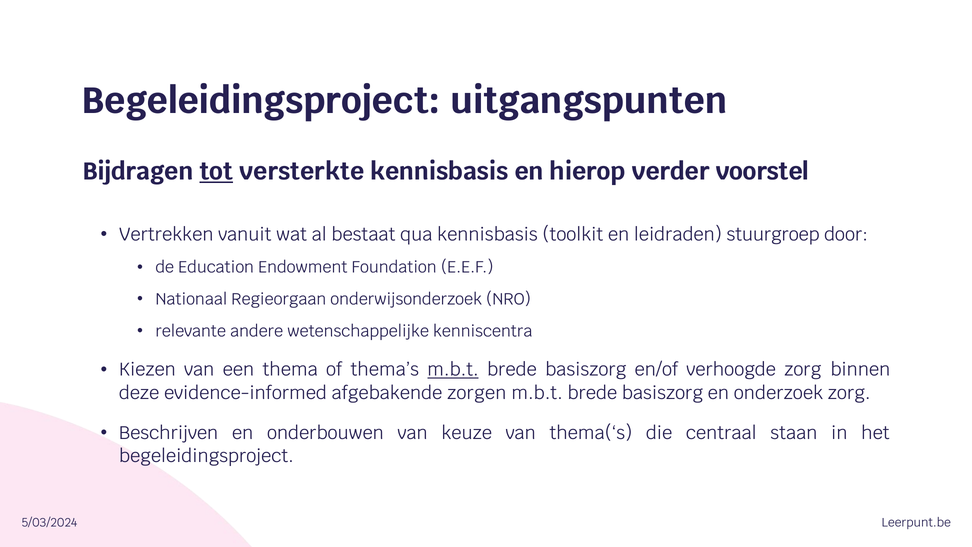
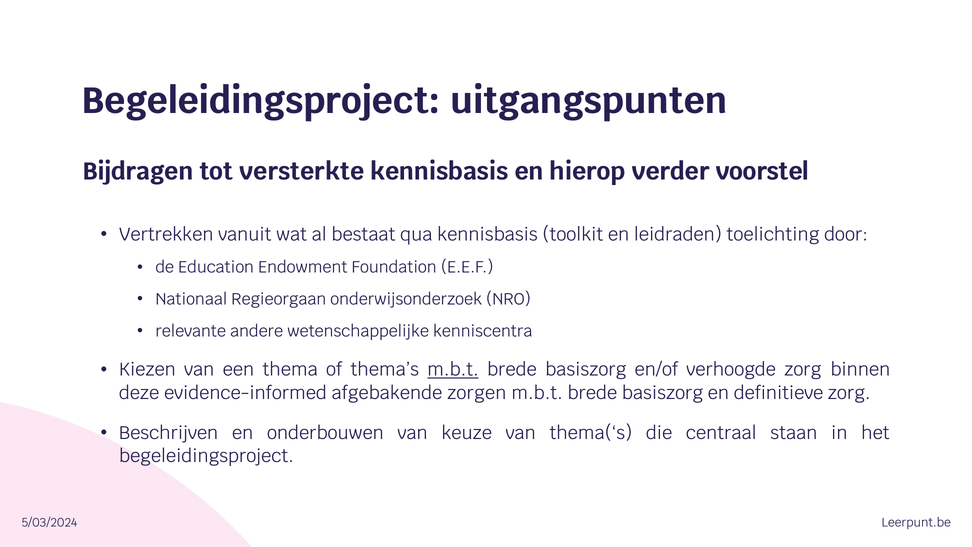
tot underline: present -> none
stuurgroep: stuurgroep -> toelichting
onderzoek: onderzoek -> definitieve
